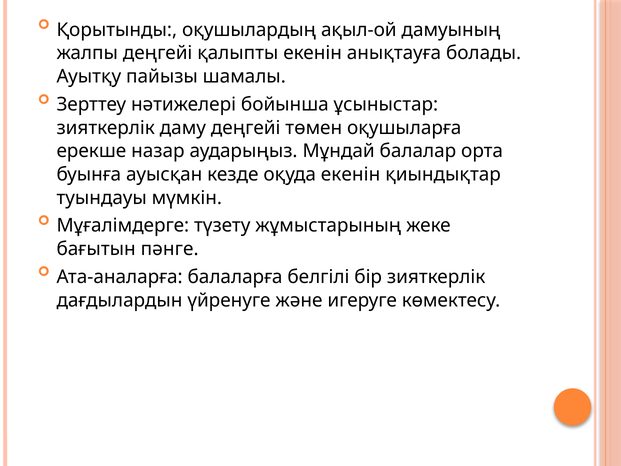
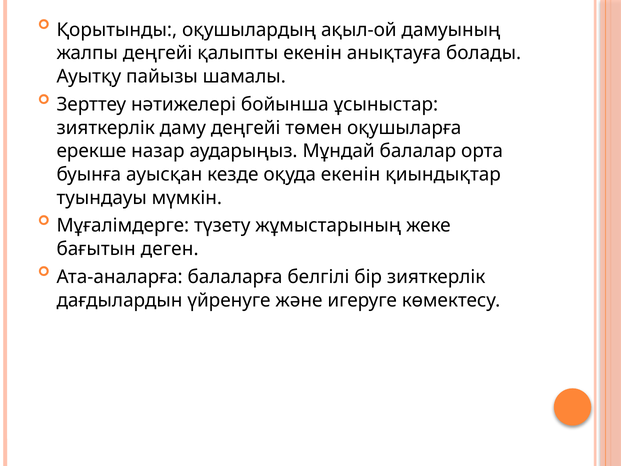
пәнге: пәнге -> деген
